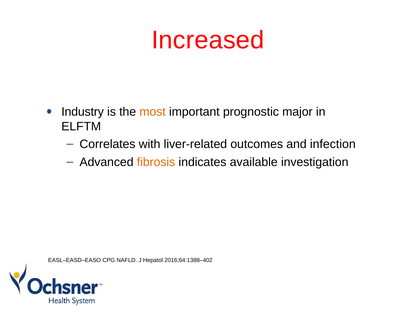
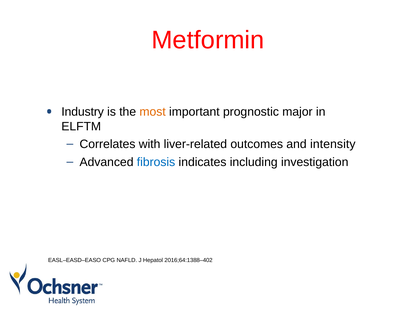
Increased: Increased -> Metformin
infection: infection -> intensity
fibrosis colour: orange -> blue
available: available -> including
